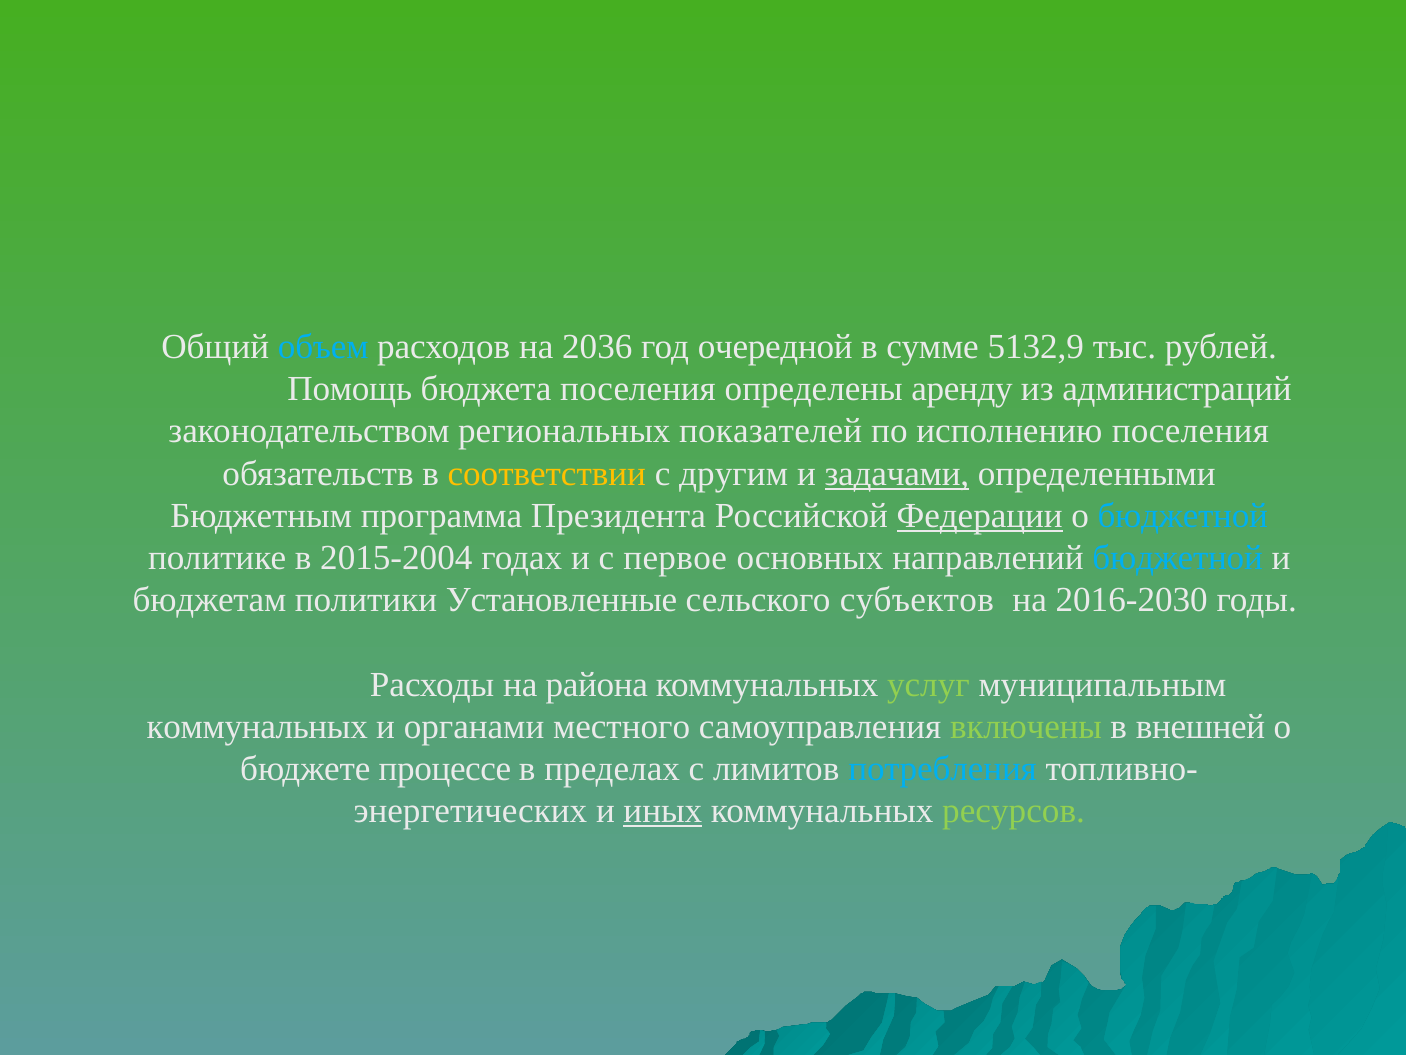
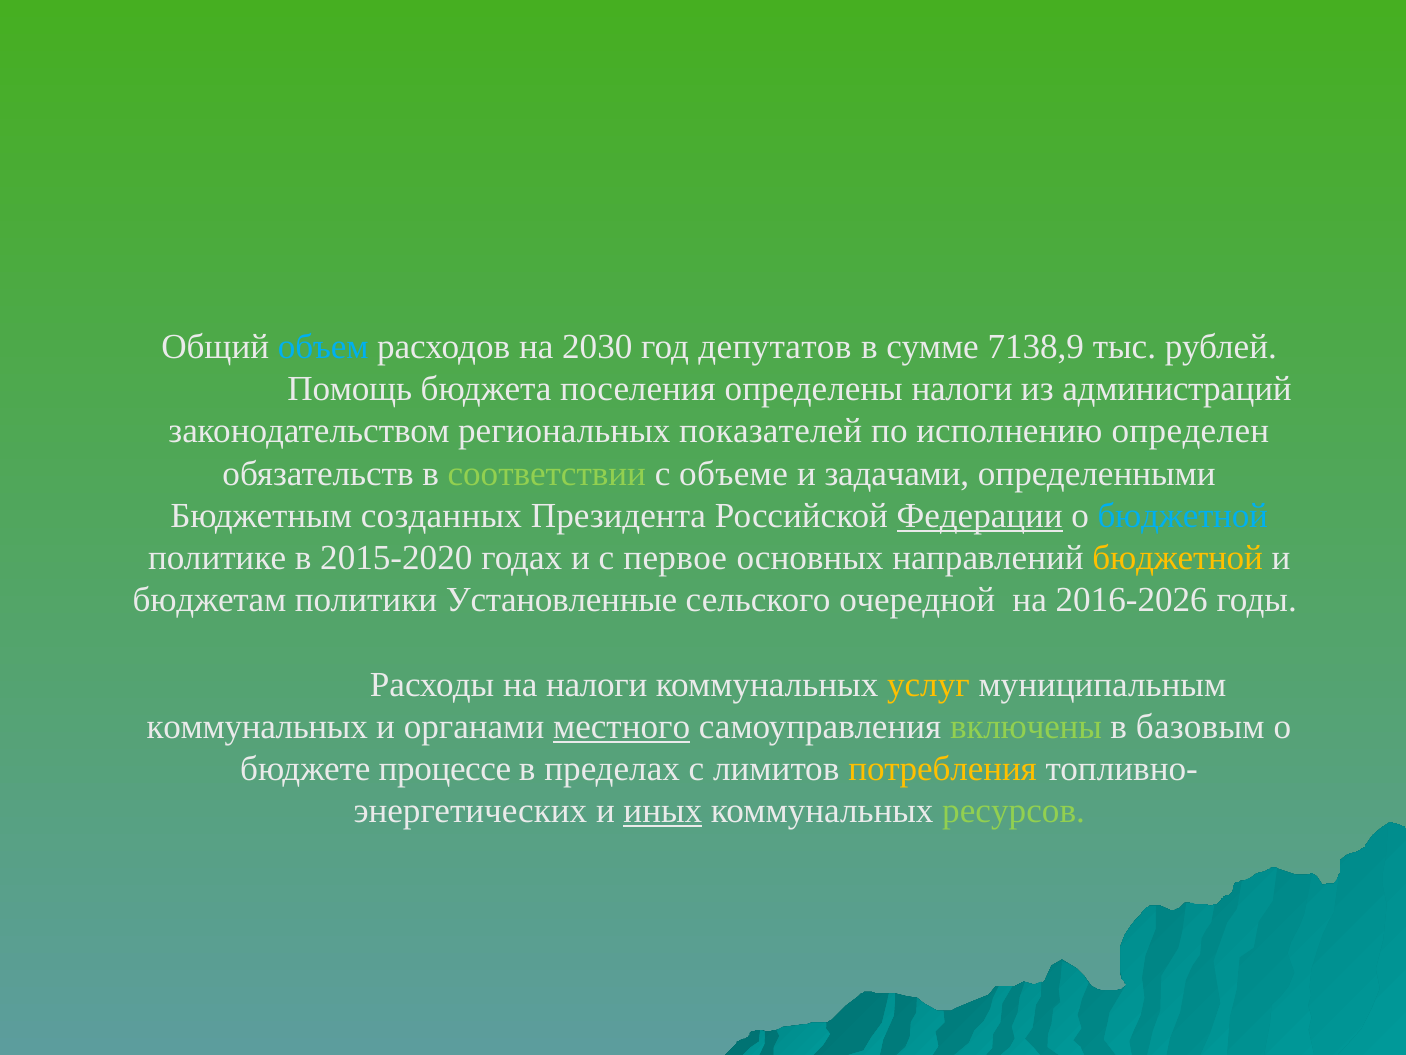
2036: 2036 -> 2030
очередной: очередной -> депутатов
5132,9: 5132,9 -> 7138,9
определены аренду: аренду -> налоги
исполнению поселения: поселения -> определен
соответствии colour: yellow -> light green
другим: другим -> объеме
задачами underline: present -> none
программа: программа -> созданных
2015-2004: 2015-2004 -> 2015-2020
бюджетной at (1178, 558) colour: light blue -> yellow
субъектов: субъектов -> очередной
2016-2030: 2016-2030 -> 2016-2026
на района: района -> налоги
услуг colour: light green -> yellow
местного underline: none -> present
внешней: внешней -> базовым
потребления colour: light blue -> yellow
